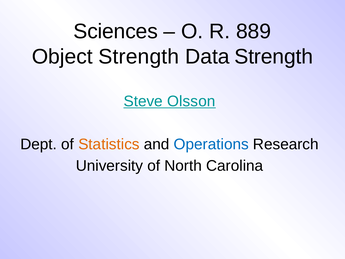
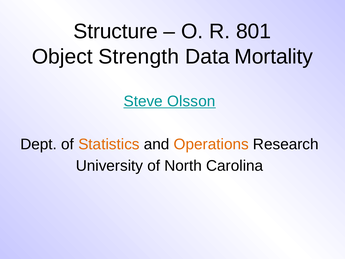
Sciences: Sciences -> Structure
889: 889 -> 801
Data Strength: Strength -> Mortality
Operations colour: blue -> orange
